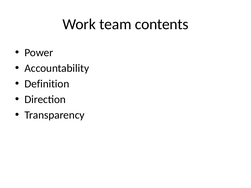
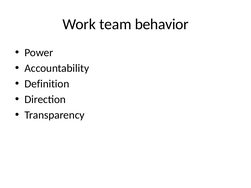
contents: contents -> behavior
